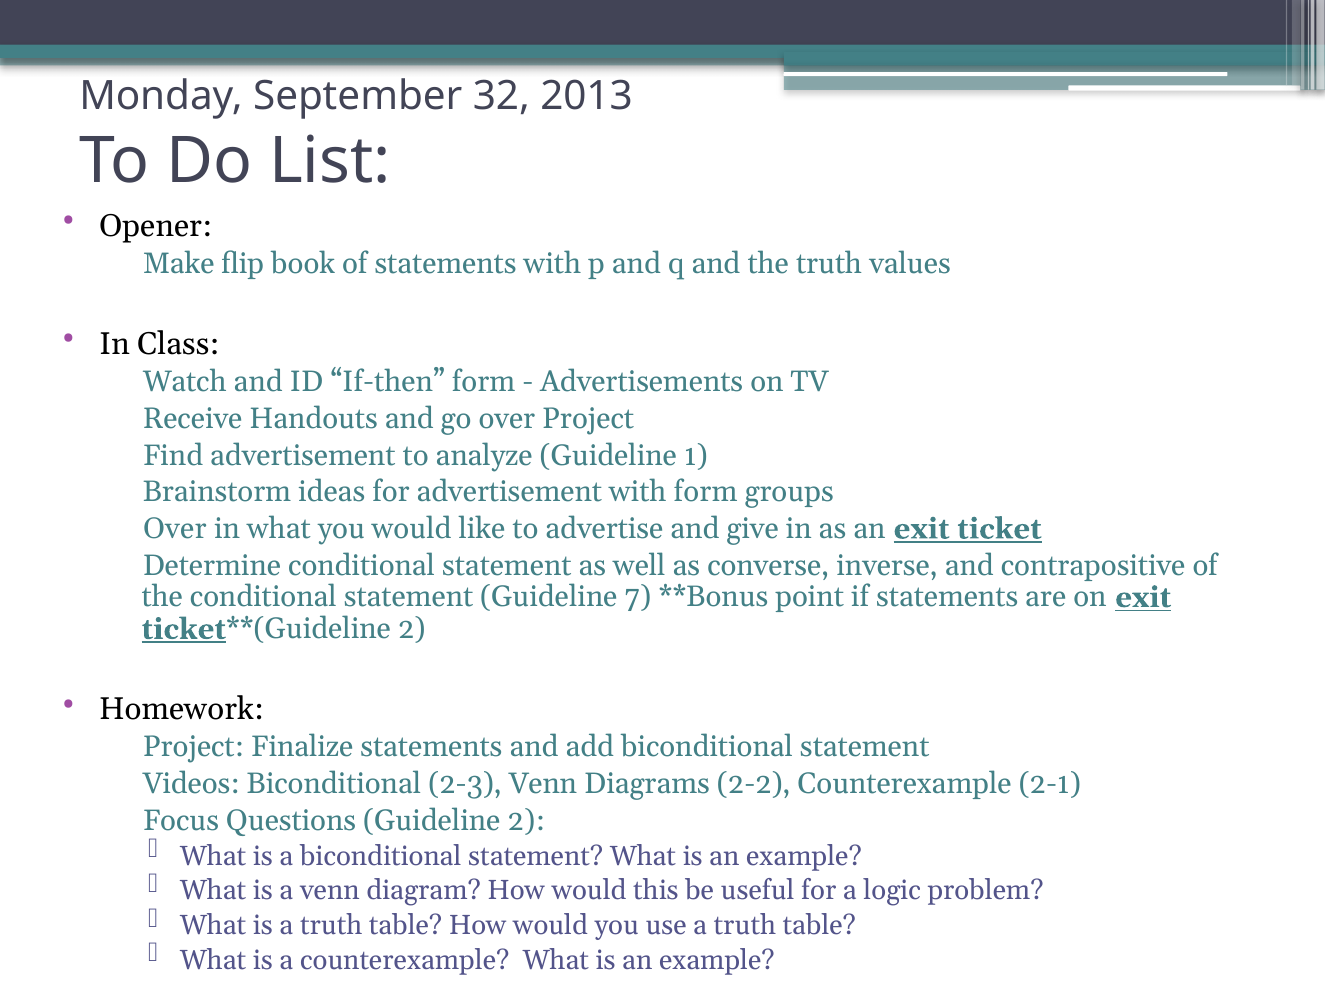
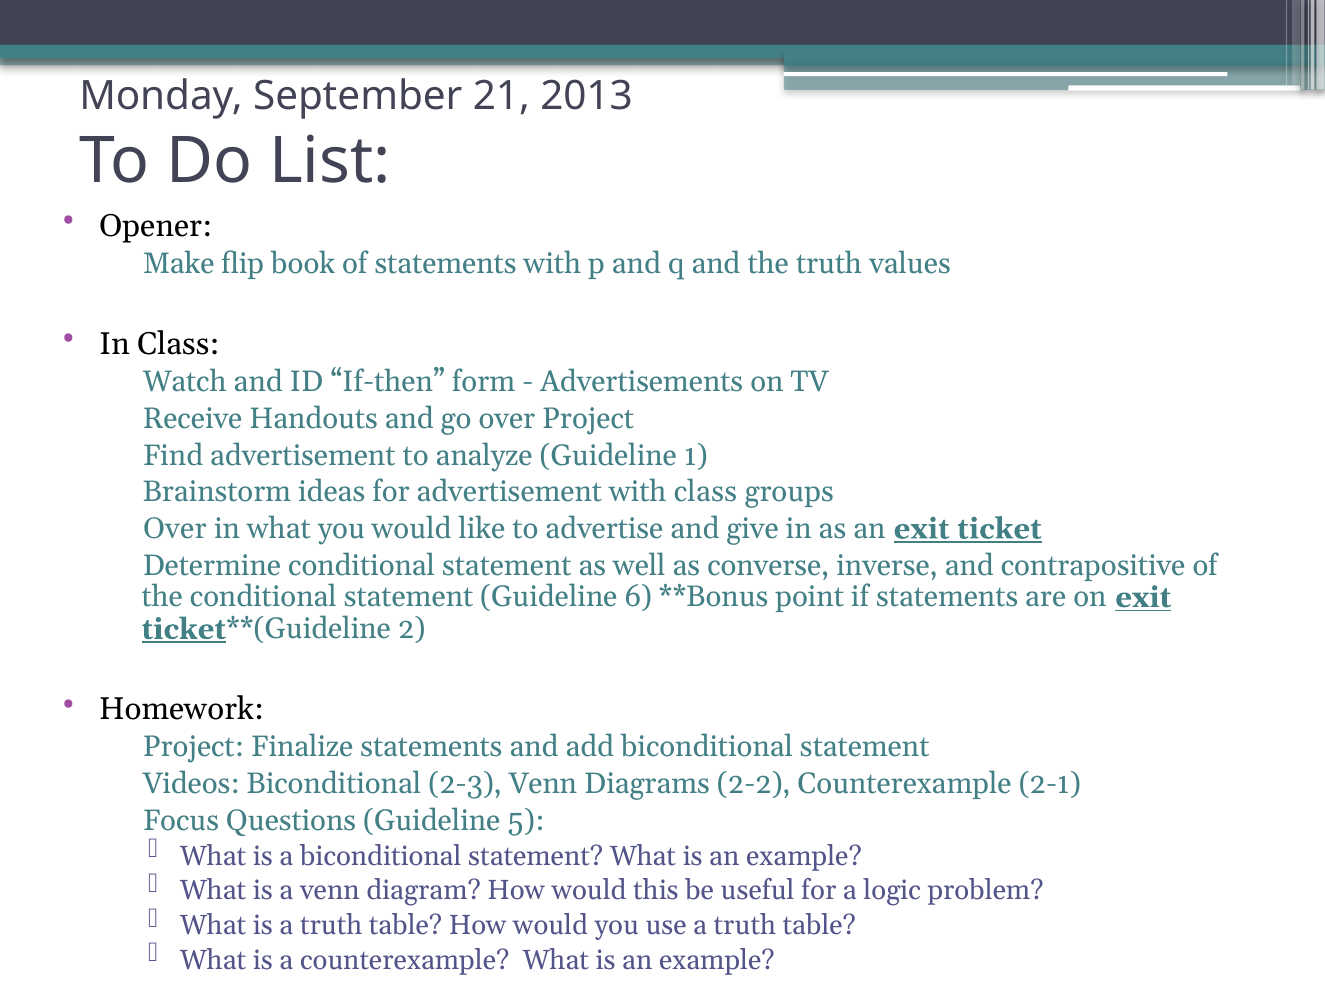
32: 32 -> 21
with form: form -> class
7: 7 -> 6
Guideline 2: 2 -> 5
